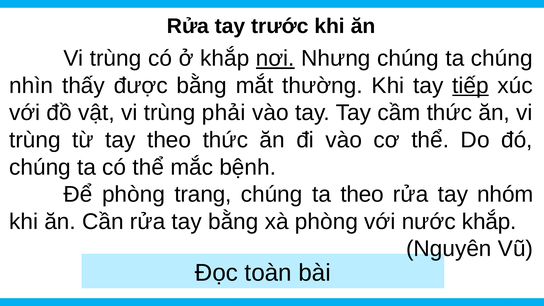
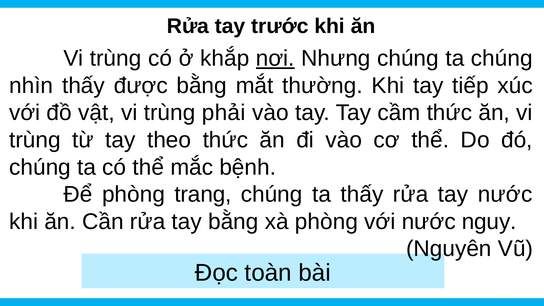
tiếp underline: present -> none
ta theo: theo -> thấy
tay nhóm: nhóm -> nước
nước khắp: khắp -> nguy
